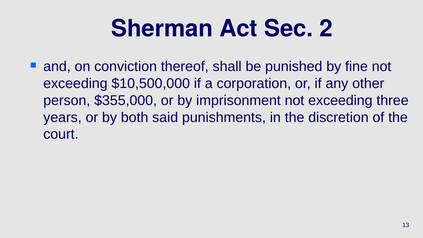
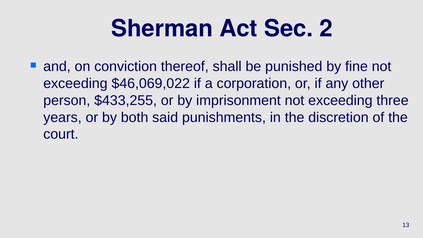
$10,500,000: $10,500,000 -> $46,069,022
$355,000: $355,000 -> $433,255
